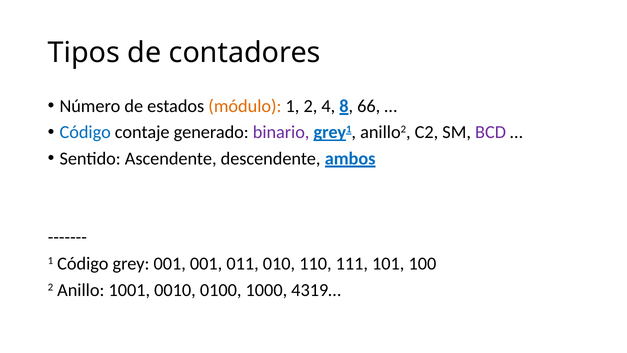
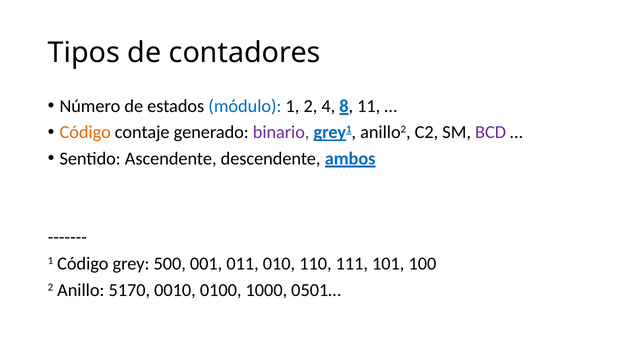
módulo colour: orange -> blue
66: 66 -> 11
Código at (85, 132) colour: blue -> orange
grey 001: 001 -> 500
1001: 1001 -> 5170
4319…: 4319… -> 0501…
